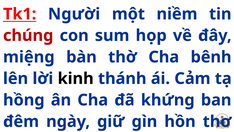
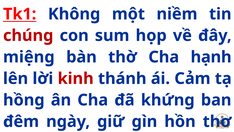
Người: Người -> Không
bênh: bênh -> hạnh
kinh colour: black -> red
